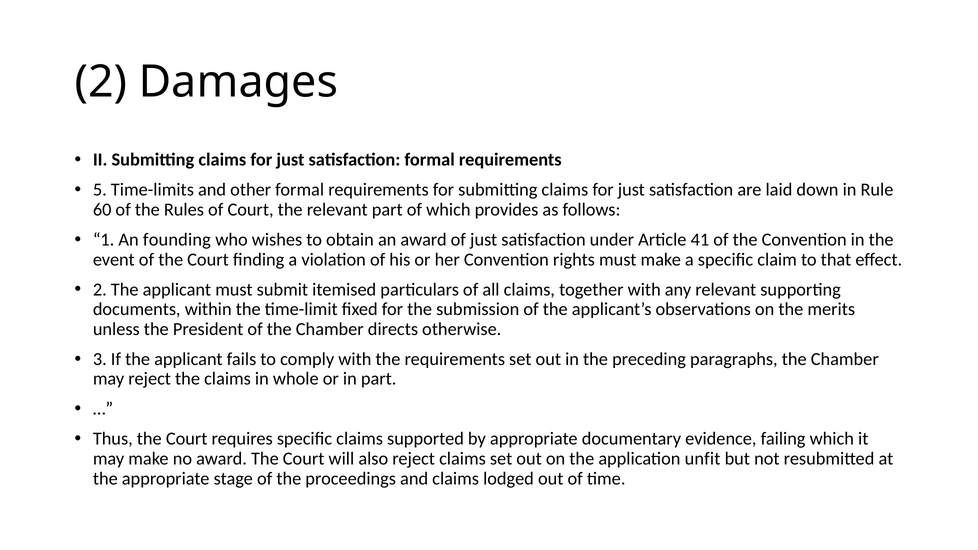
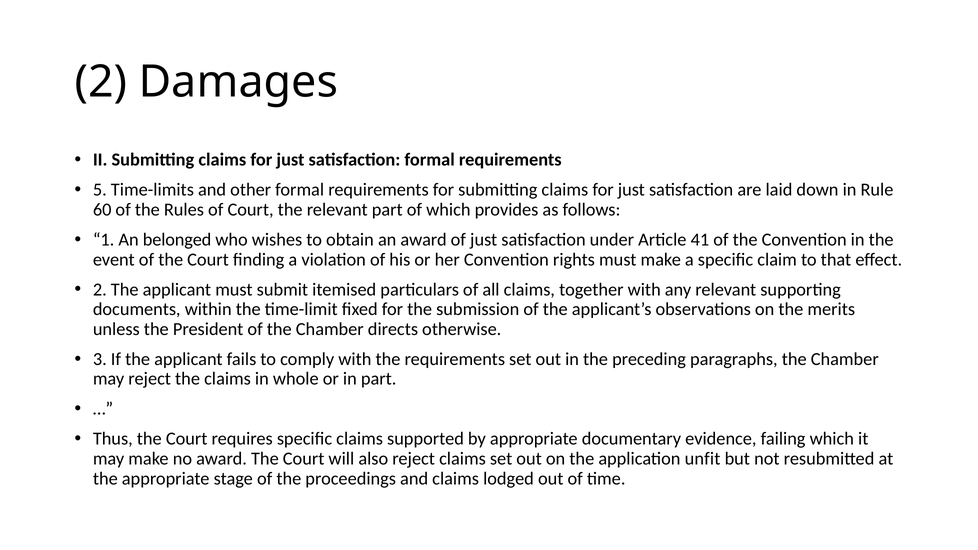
founding: founding -> belonged
